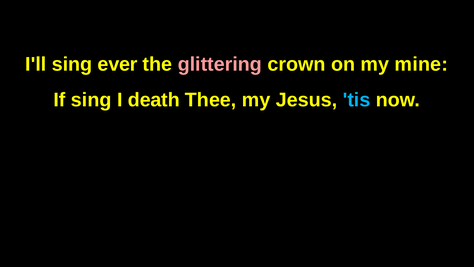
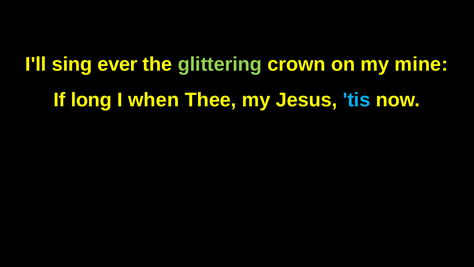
glittering colour: pink -> light green
If sing: sing -> long
death: death -> when
